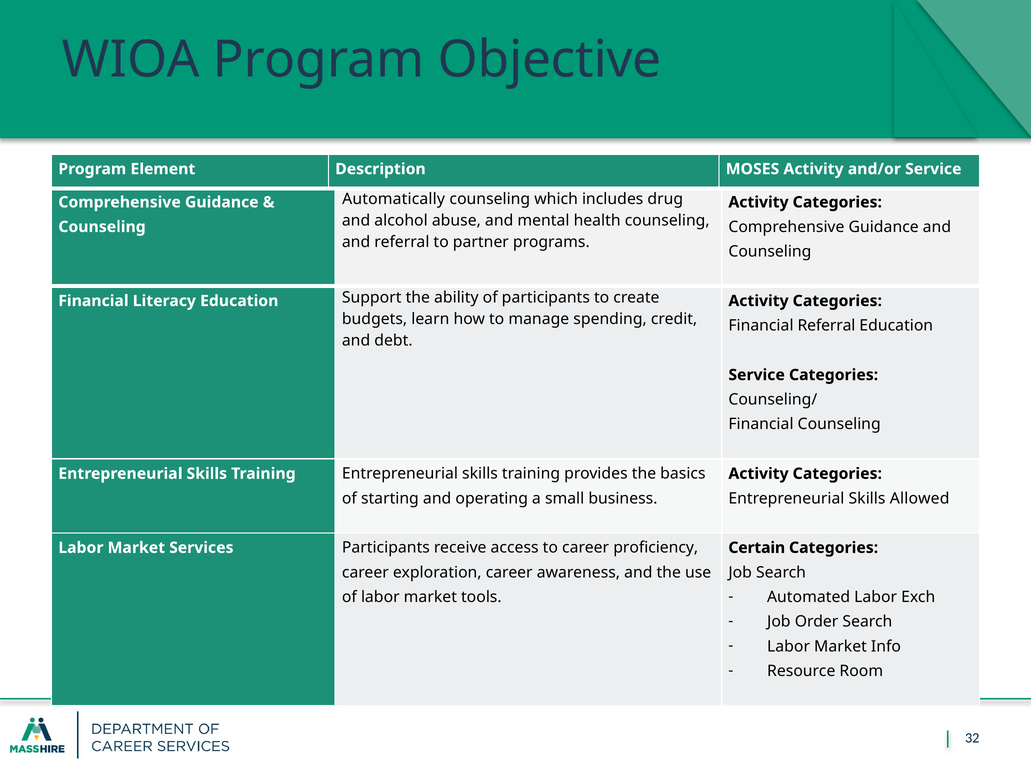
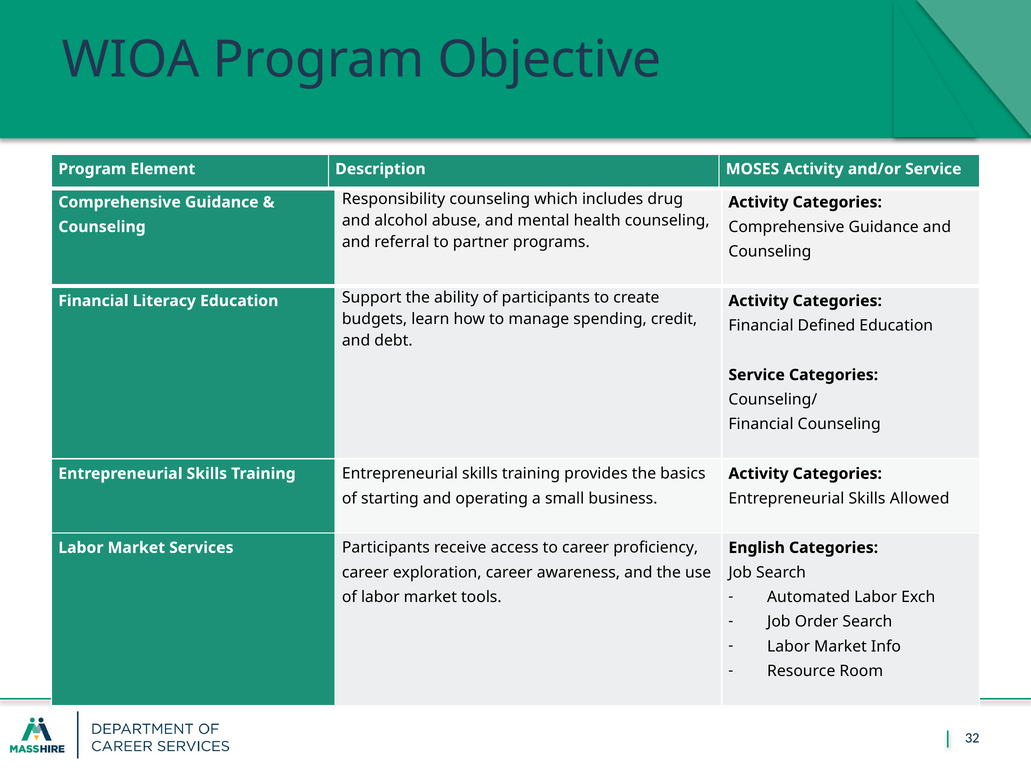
Automatically: Automatically -> Responsibility
Financial Referral: Referral -> Defined
Certain: Certain -> English
